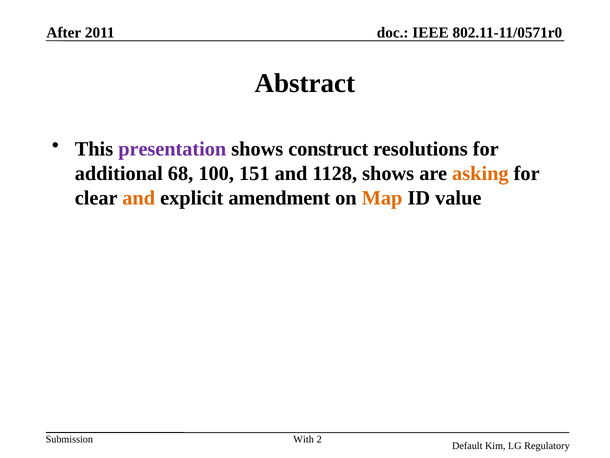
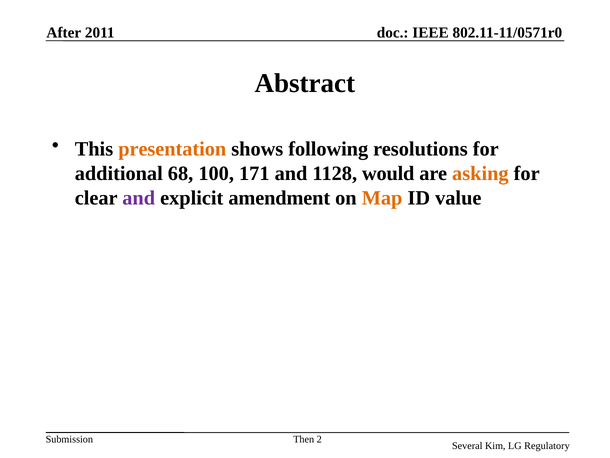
presentation colour: purple -> orange
construct: construct -> following
151: 151 -> 171
1128 shows: shows -> would
and at (139, 198) colour: orange -> purple
With: With -> Then
Default: Default -> Several
